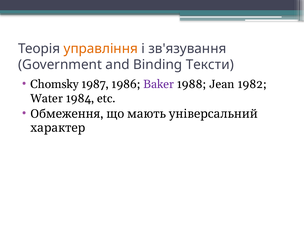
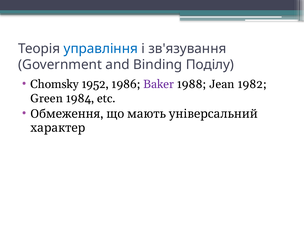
управління colour: orange -> blue
Тексти: Тексти -> Поділу
1987: 1987 -> 1952
Water: Water -> Green
